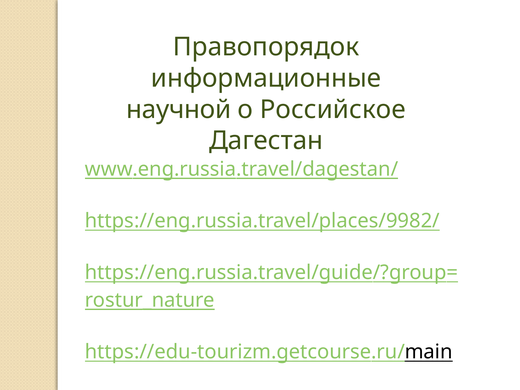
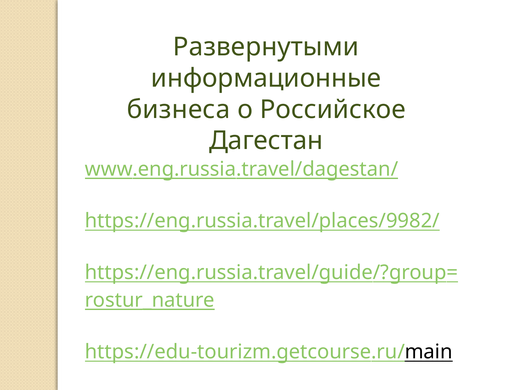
Правопорядок: Правопорядок -> Развернутыми
научной: научной -> бизнеса
